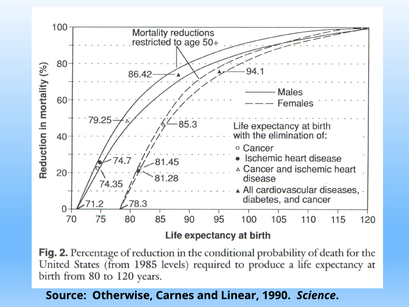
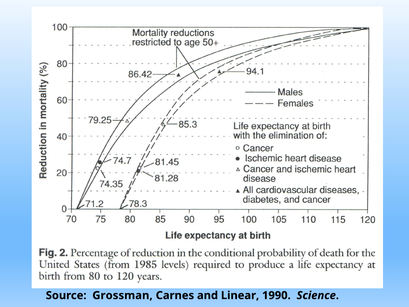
Otherwise: Otherwise -> Grossman
